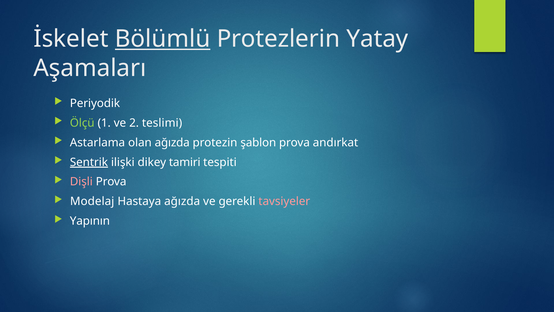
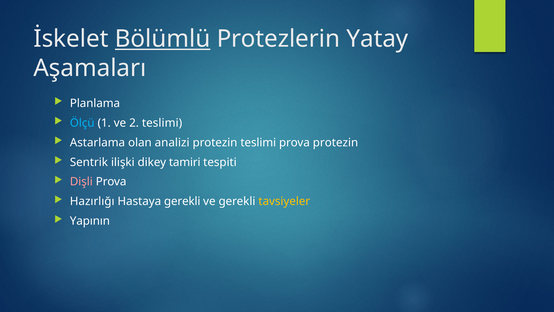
Periyodik: Periyodik -> Planlama
Ölçü colour: light green -> light blue
olan ağızda: ağızda -> analizi
protezin şablon: şablon -> teslimi
prova andırkat: andırkat -> protezin
Sentrik underline: present -> none
Modelaj: Modelaj -> Hazırlığı
Hastaya ağızda: ağızda -> gerekli
tavsiyeler colour: pink -> yellow
